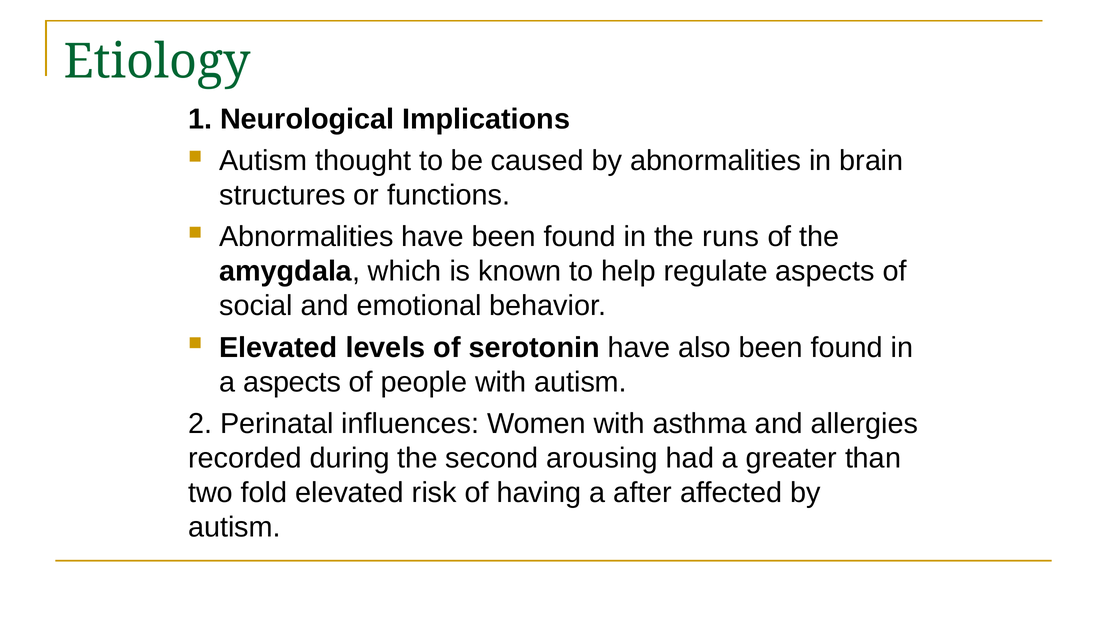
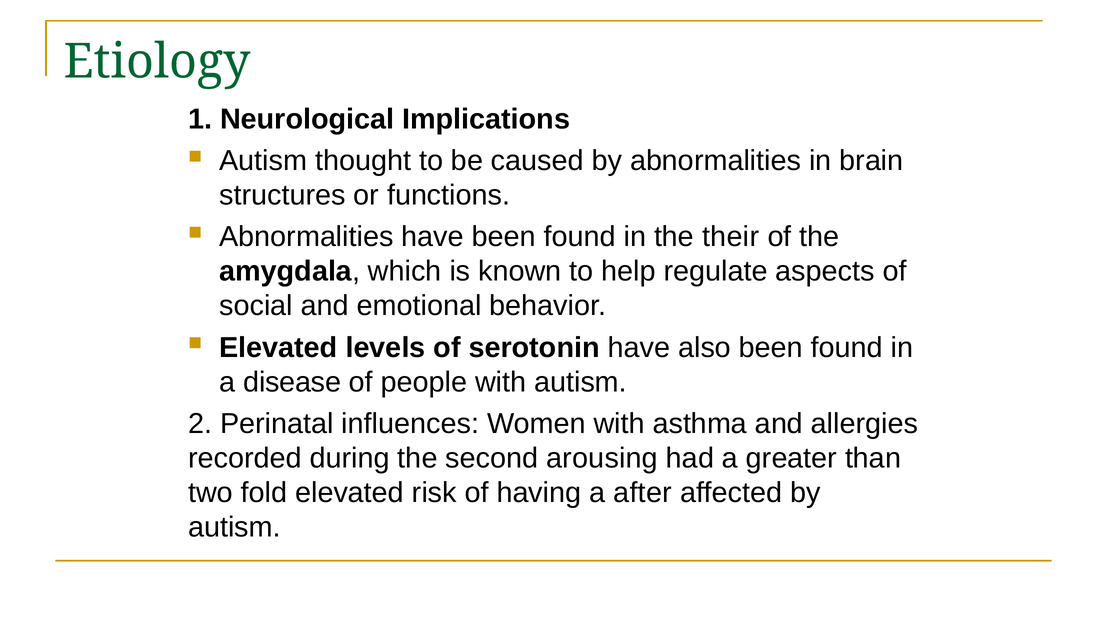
runs: runs -> their
a aspects: aspects -> disease
